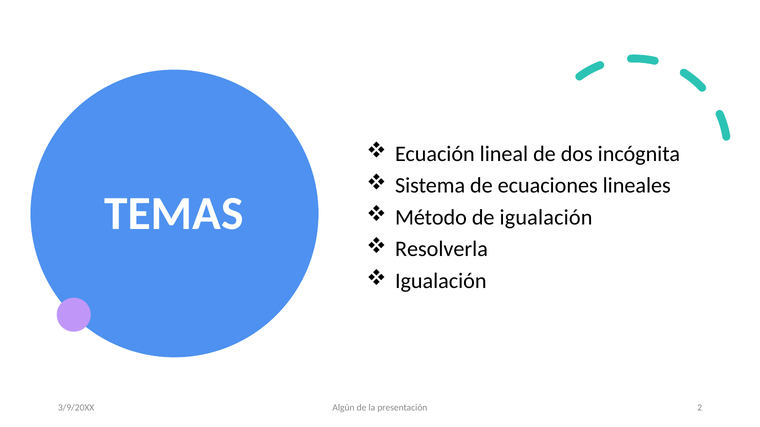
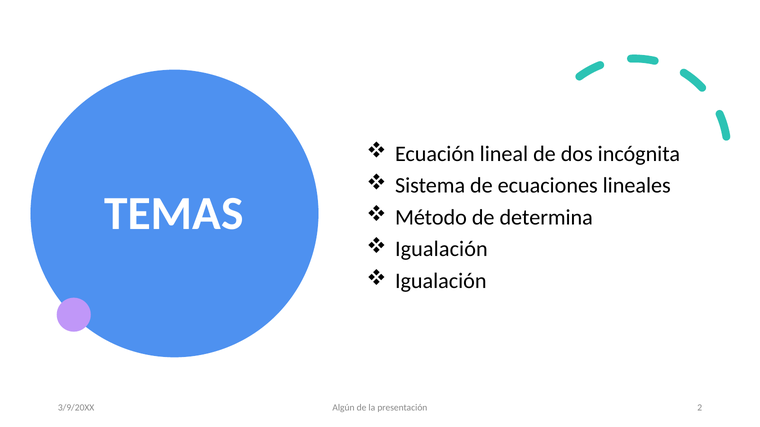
de igualación: igualación -> determina
Resolverla at (441, 249): Resolverla -> Igualación
